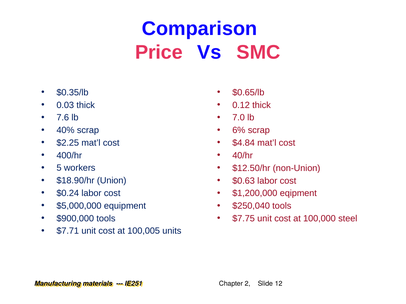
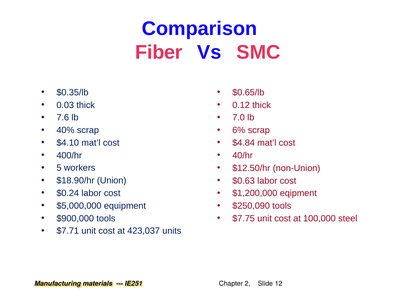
Price: Price -> Fiber
$2.25: $2.25 -> $4.10
$250,040: $250,040 -> $250,090
100,005: 100,005 -> 423,037
